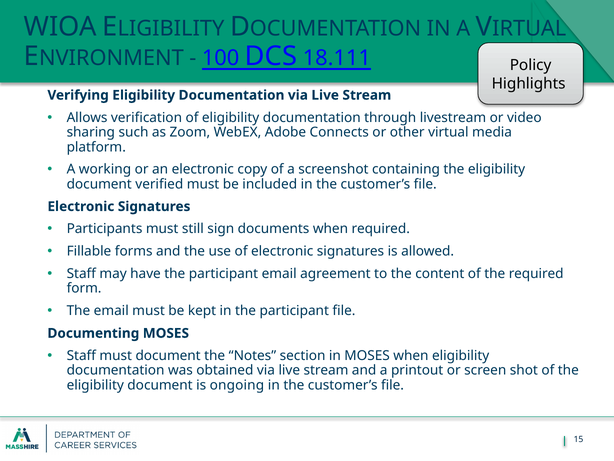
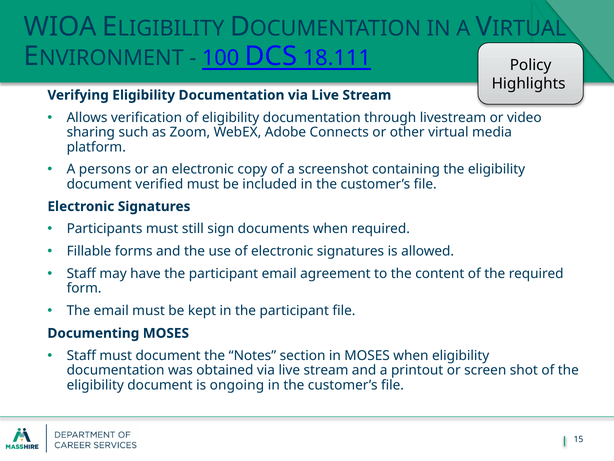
working: working -> persons
